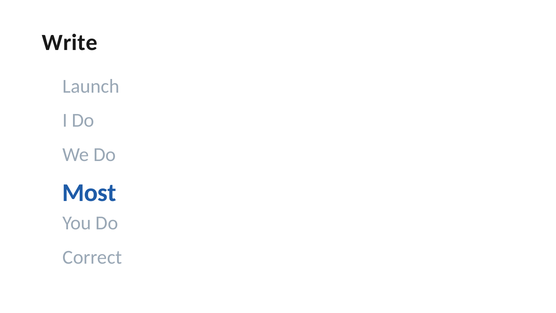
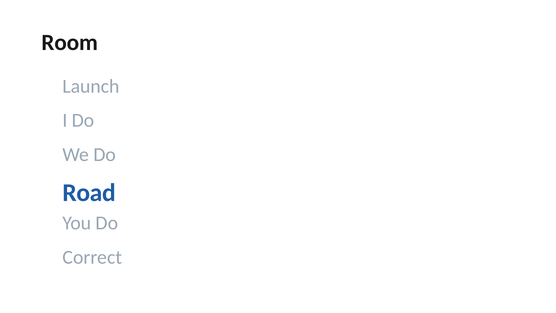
Write: Write -> Room
Most: Most -> Road
